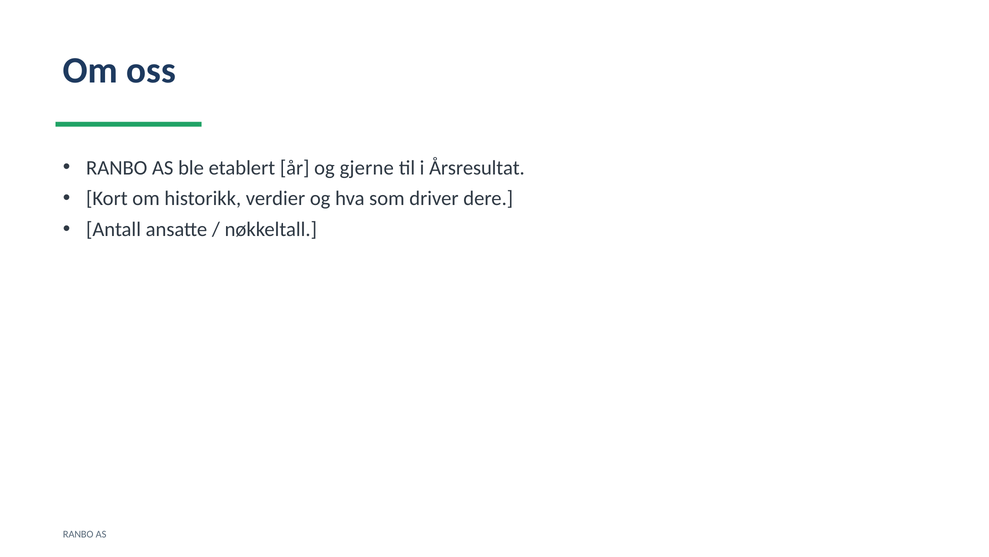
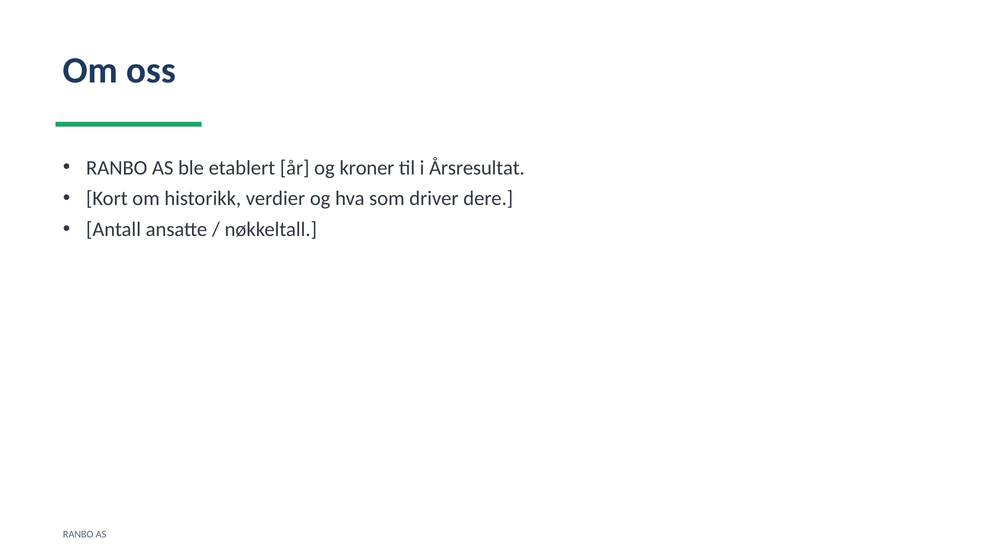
gjerne: gjerne -> kroner
